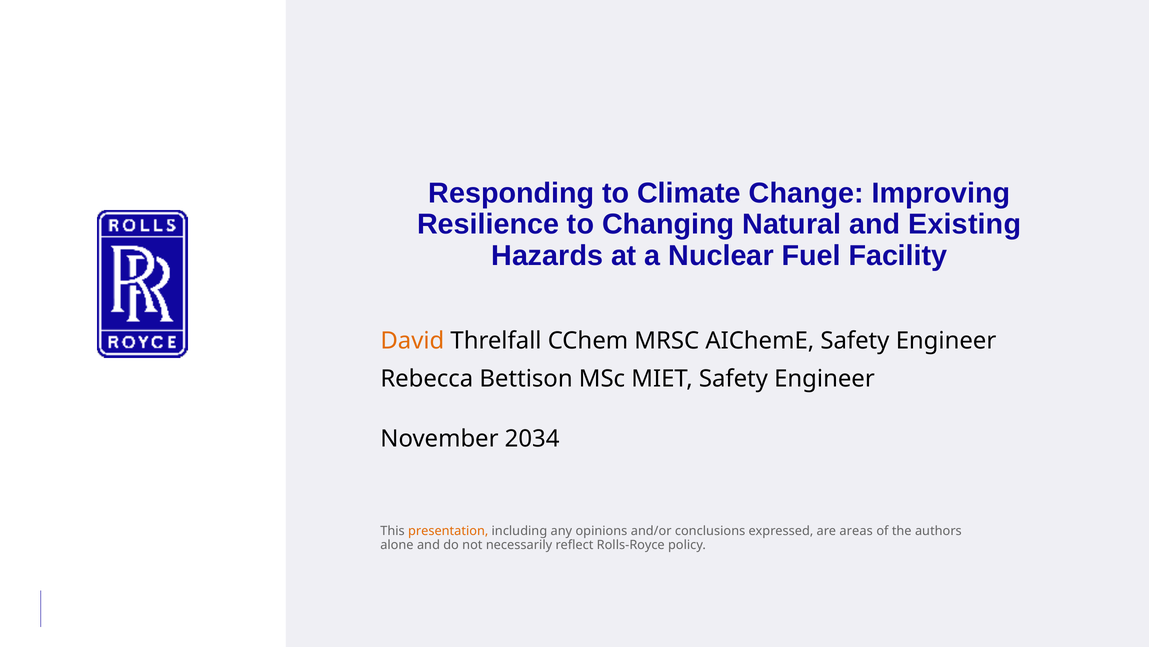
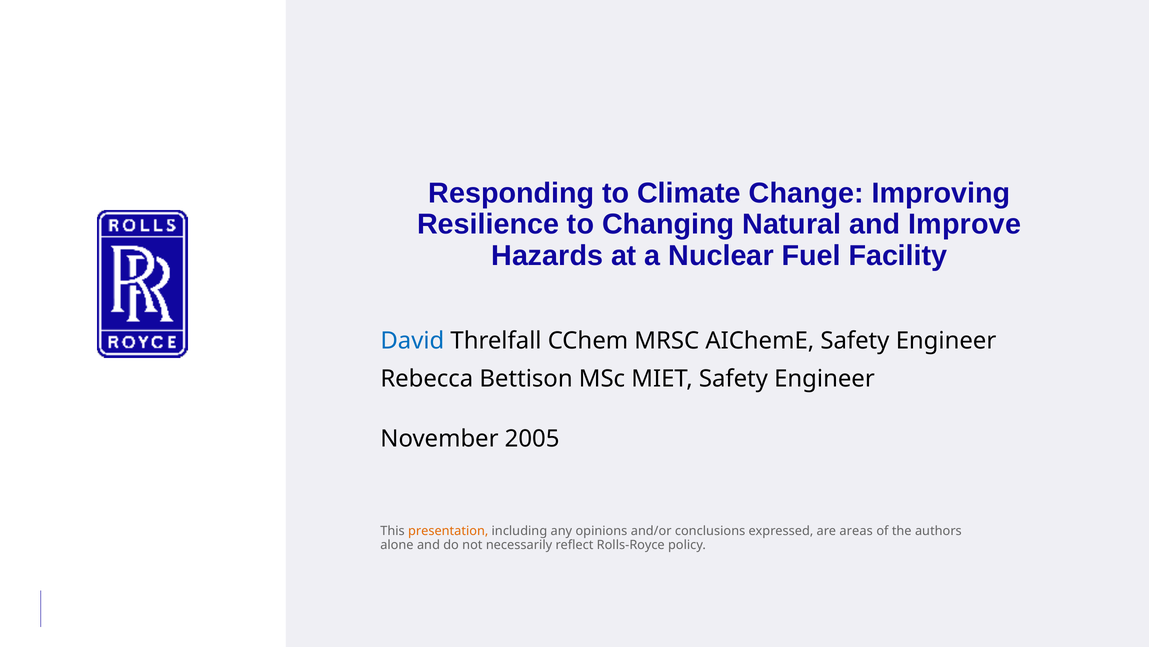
Existing: Existing -> Improve
David colour: orange -> blue
2034: 2034 -> 2005
